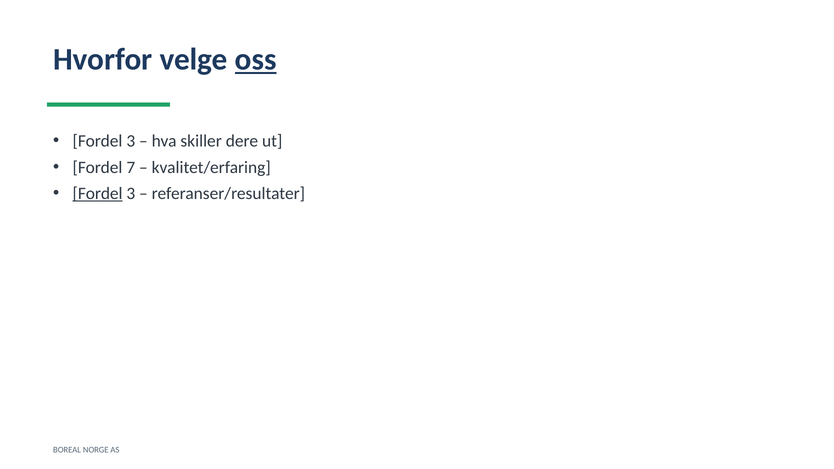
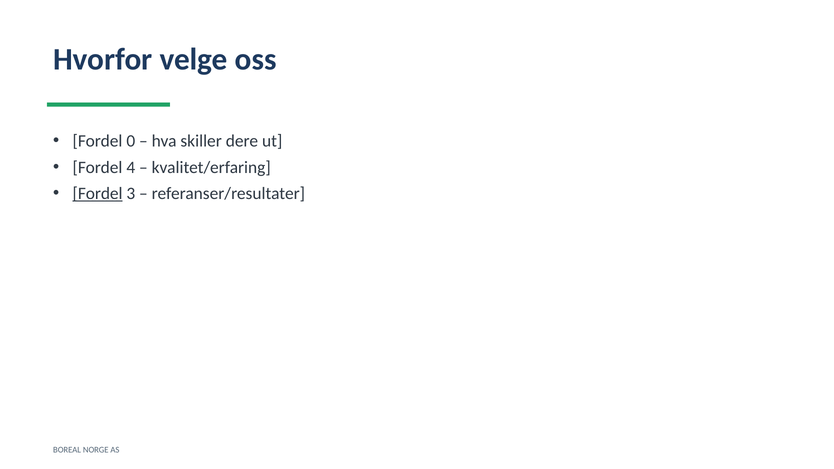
oss underline: present -> none
3 at (131, 141): 3 -> 0
7: 7 -> 4
